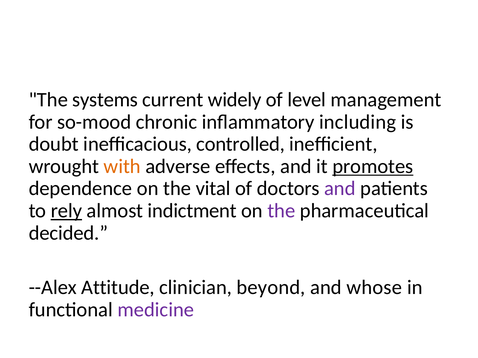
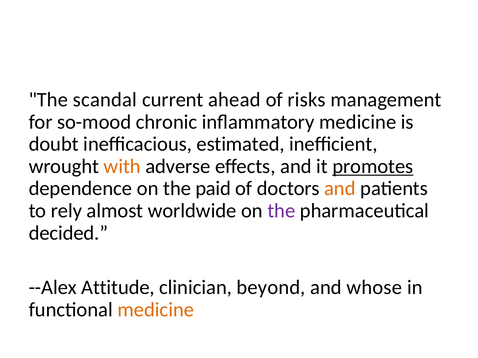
systems: systems -> scandal
widely: widely -> ahead
level: level -> risks
inflammatory including: including -> medicine
controlled: controlled -> estimated
vital: vital -> paid
and at (340, 189) colour: purple -> orange
rely underline: present -> none
indictment: indictment -> worldwide
medicine at (156, 310) colour: purple -> orange
